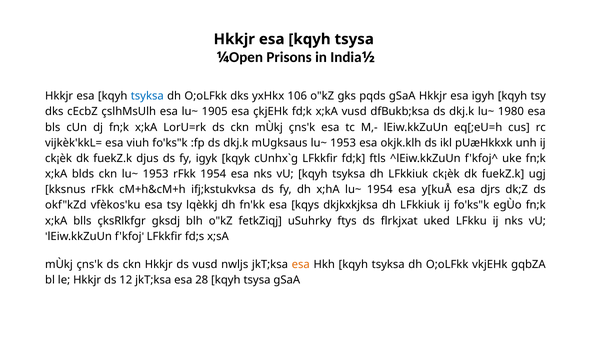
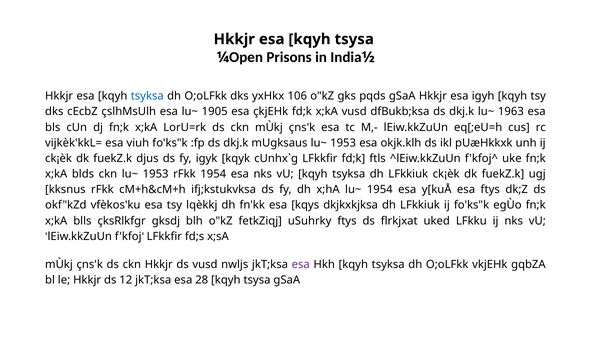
1980: 1980 -> 1963
esa djrs: djrs -> ftys
esa at (301, 265) colour: orange -> purple
